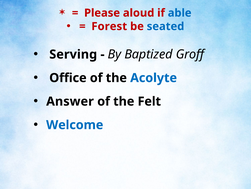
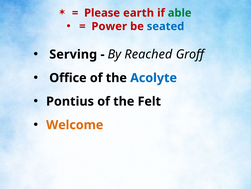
aloud: aloud -> earth
able colour: blue -> green
Forest: Forest -> Power
Baptized: Baptized -> Reached
Answer: Answer -> Pontius
Welcome colour: blue -> orange
